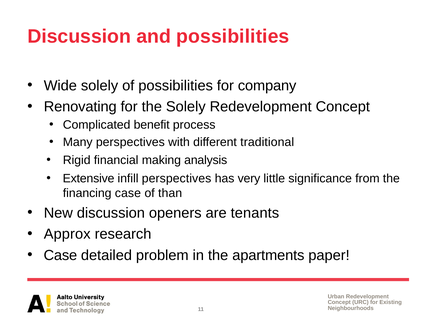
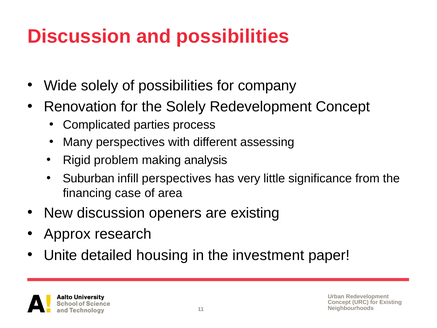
Renovating: Renovating -> Renovation
benefit: benefit -> parties
traditional: traditional -> assessing
financial: financial -> problem
Extensive: Extensive -> Suburban
than: than -> area
are tenants: tenants -> existing
Case at (60, 255): Case -> Unite
problem: problem -> housing
apartments: apartments -> investment
